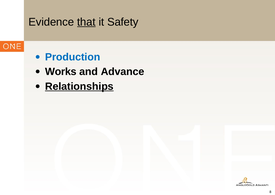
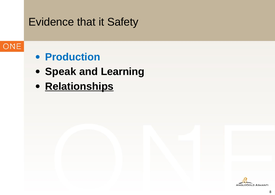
that underline: present -> none
Works: Works -> Speak
Advance: Advance -> Learning
